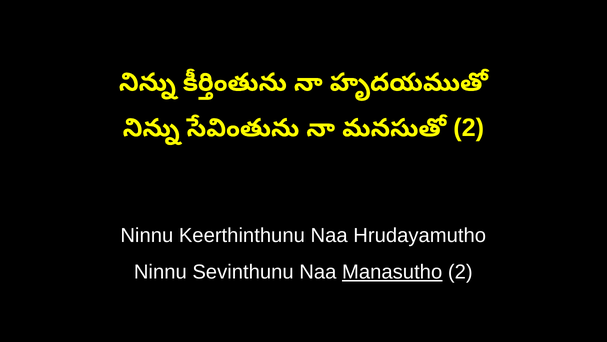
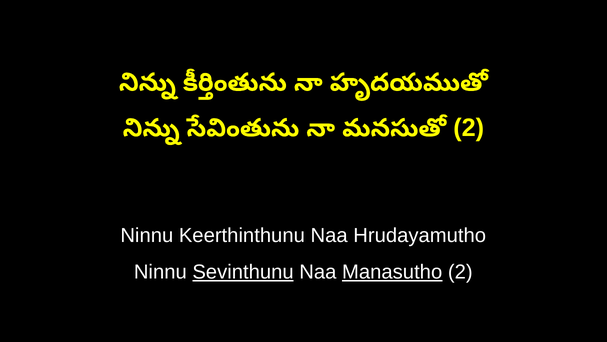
Sevinthunu underline: none -> present
